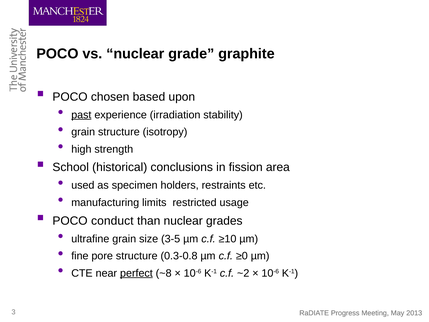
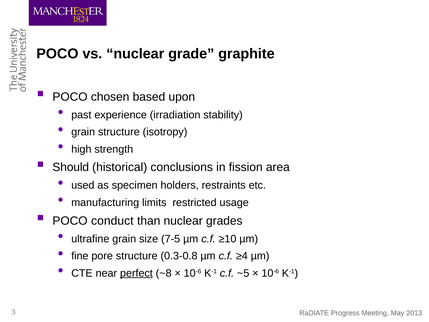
past underline: present -> none
School: School -> Should
3-5: 3-5 -> 7-5
≥0: ≥0 -> ≥4
~2: ~2 -> ~5
